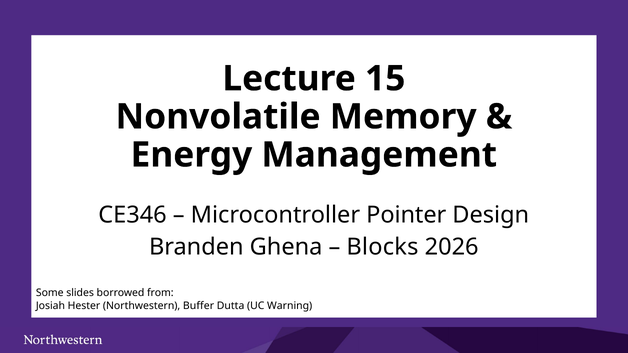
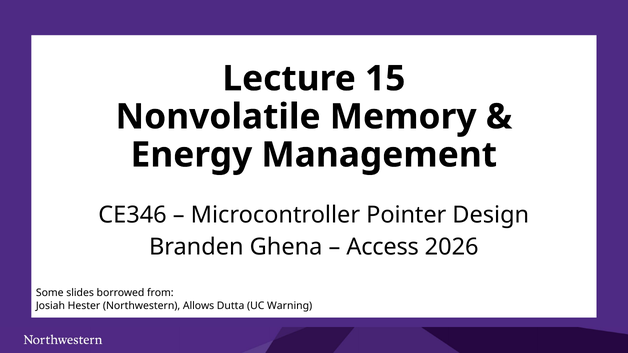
Blocks: Blocks -> Access
Buffer: Buffer -> Allows
